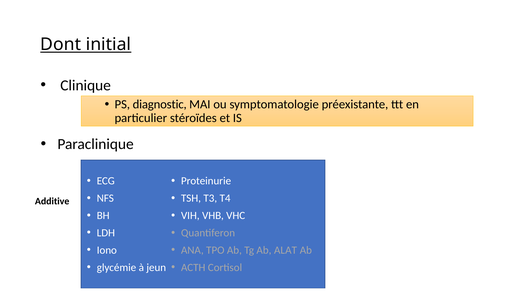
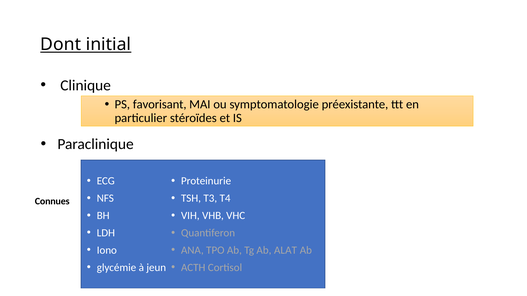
diagnostic: diagnostic -> favorisant
Additive: Additive -> Connues
